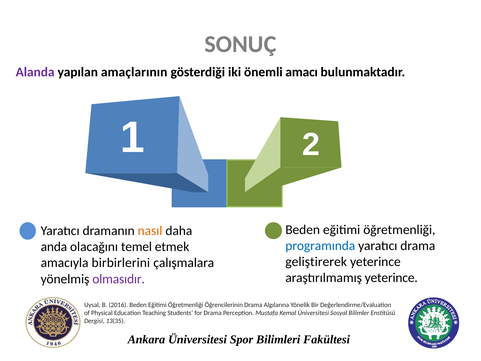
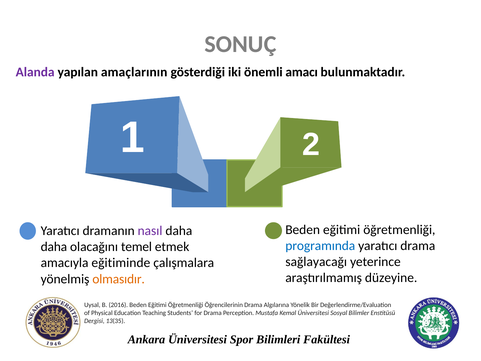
nasıl colour: orange -> purple
anda at (54, 247): anda -> daha
geliştirerek: geliştirerek -> sağlayacağı
birbirlerini: birbirlerini -> eğitiminde
araştırılmamış yeterince: yeterince -> düzeyine
olmasıdır colour: purple -> orange
